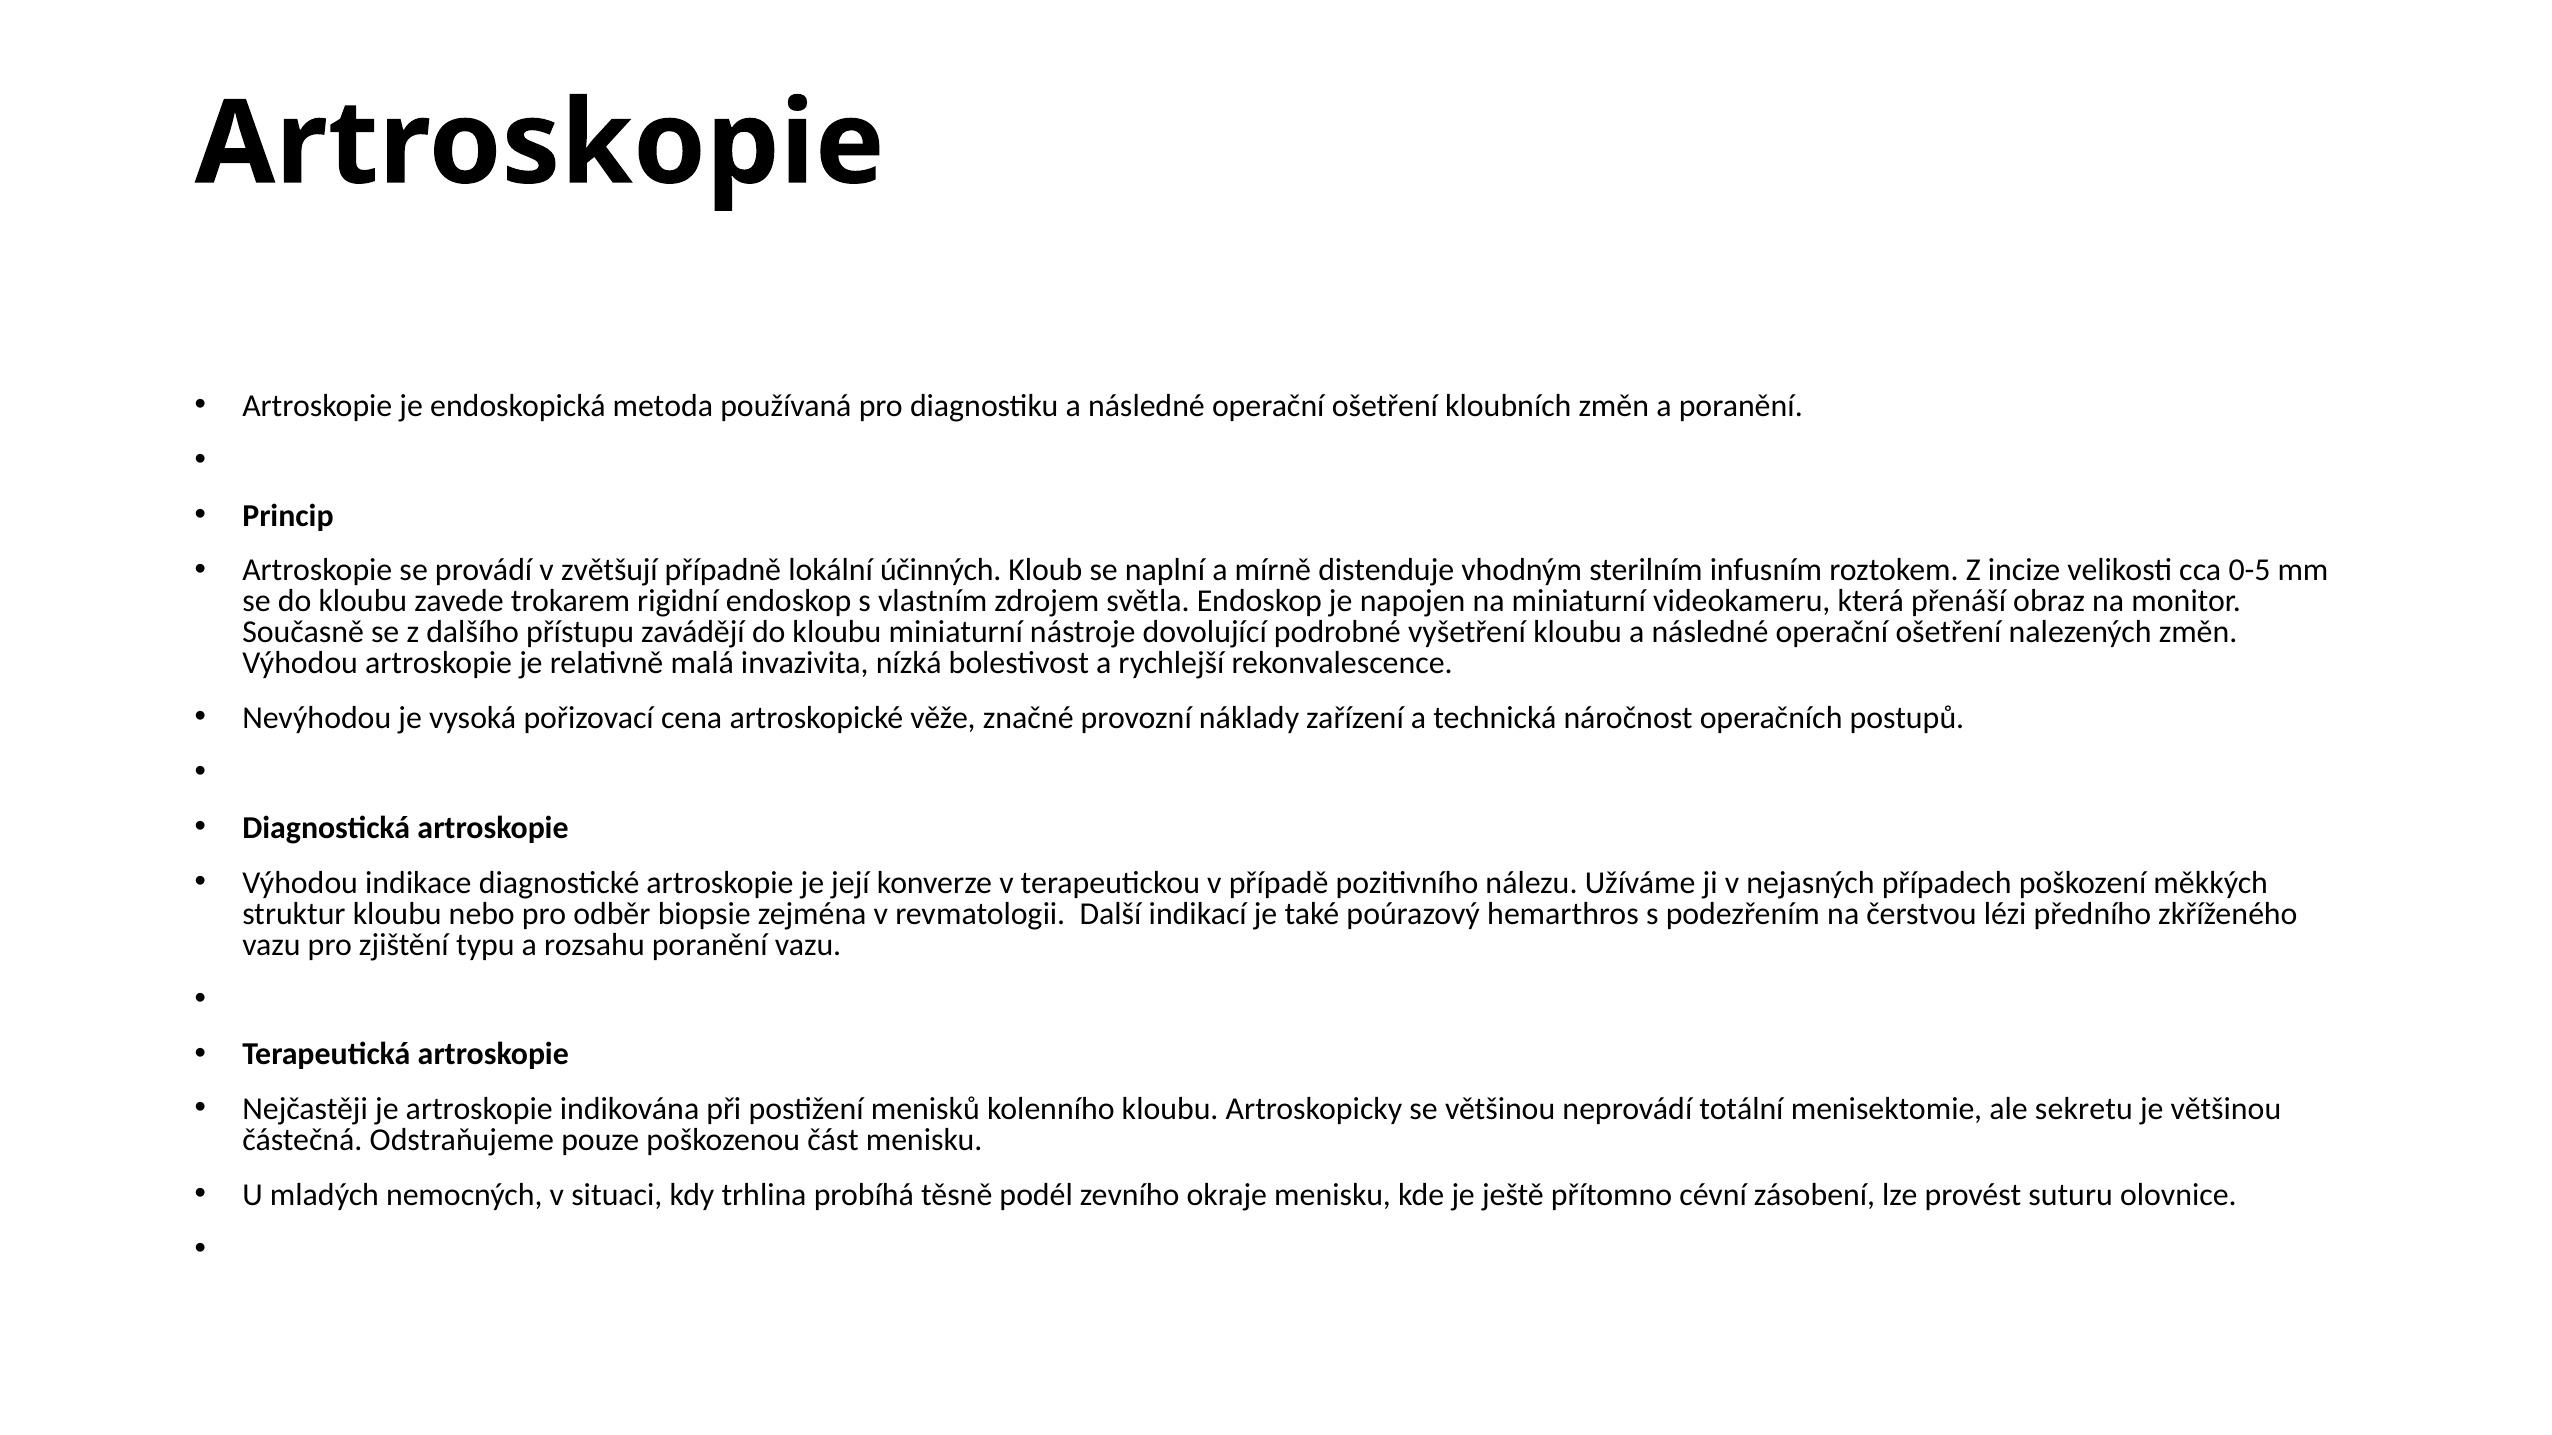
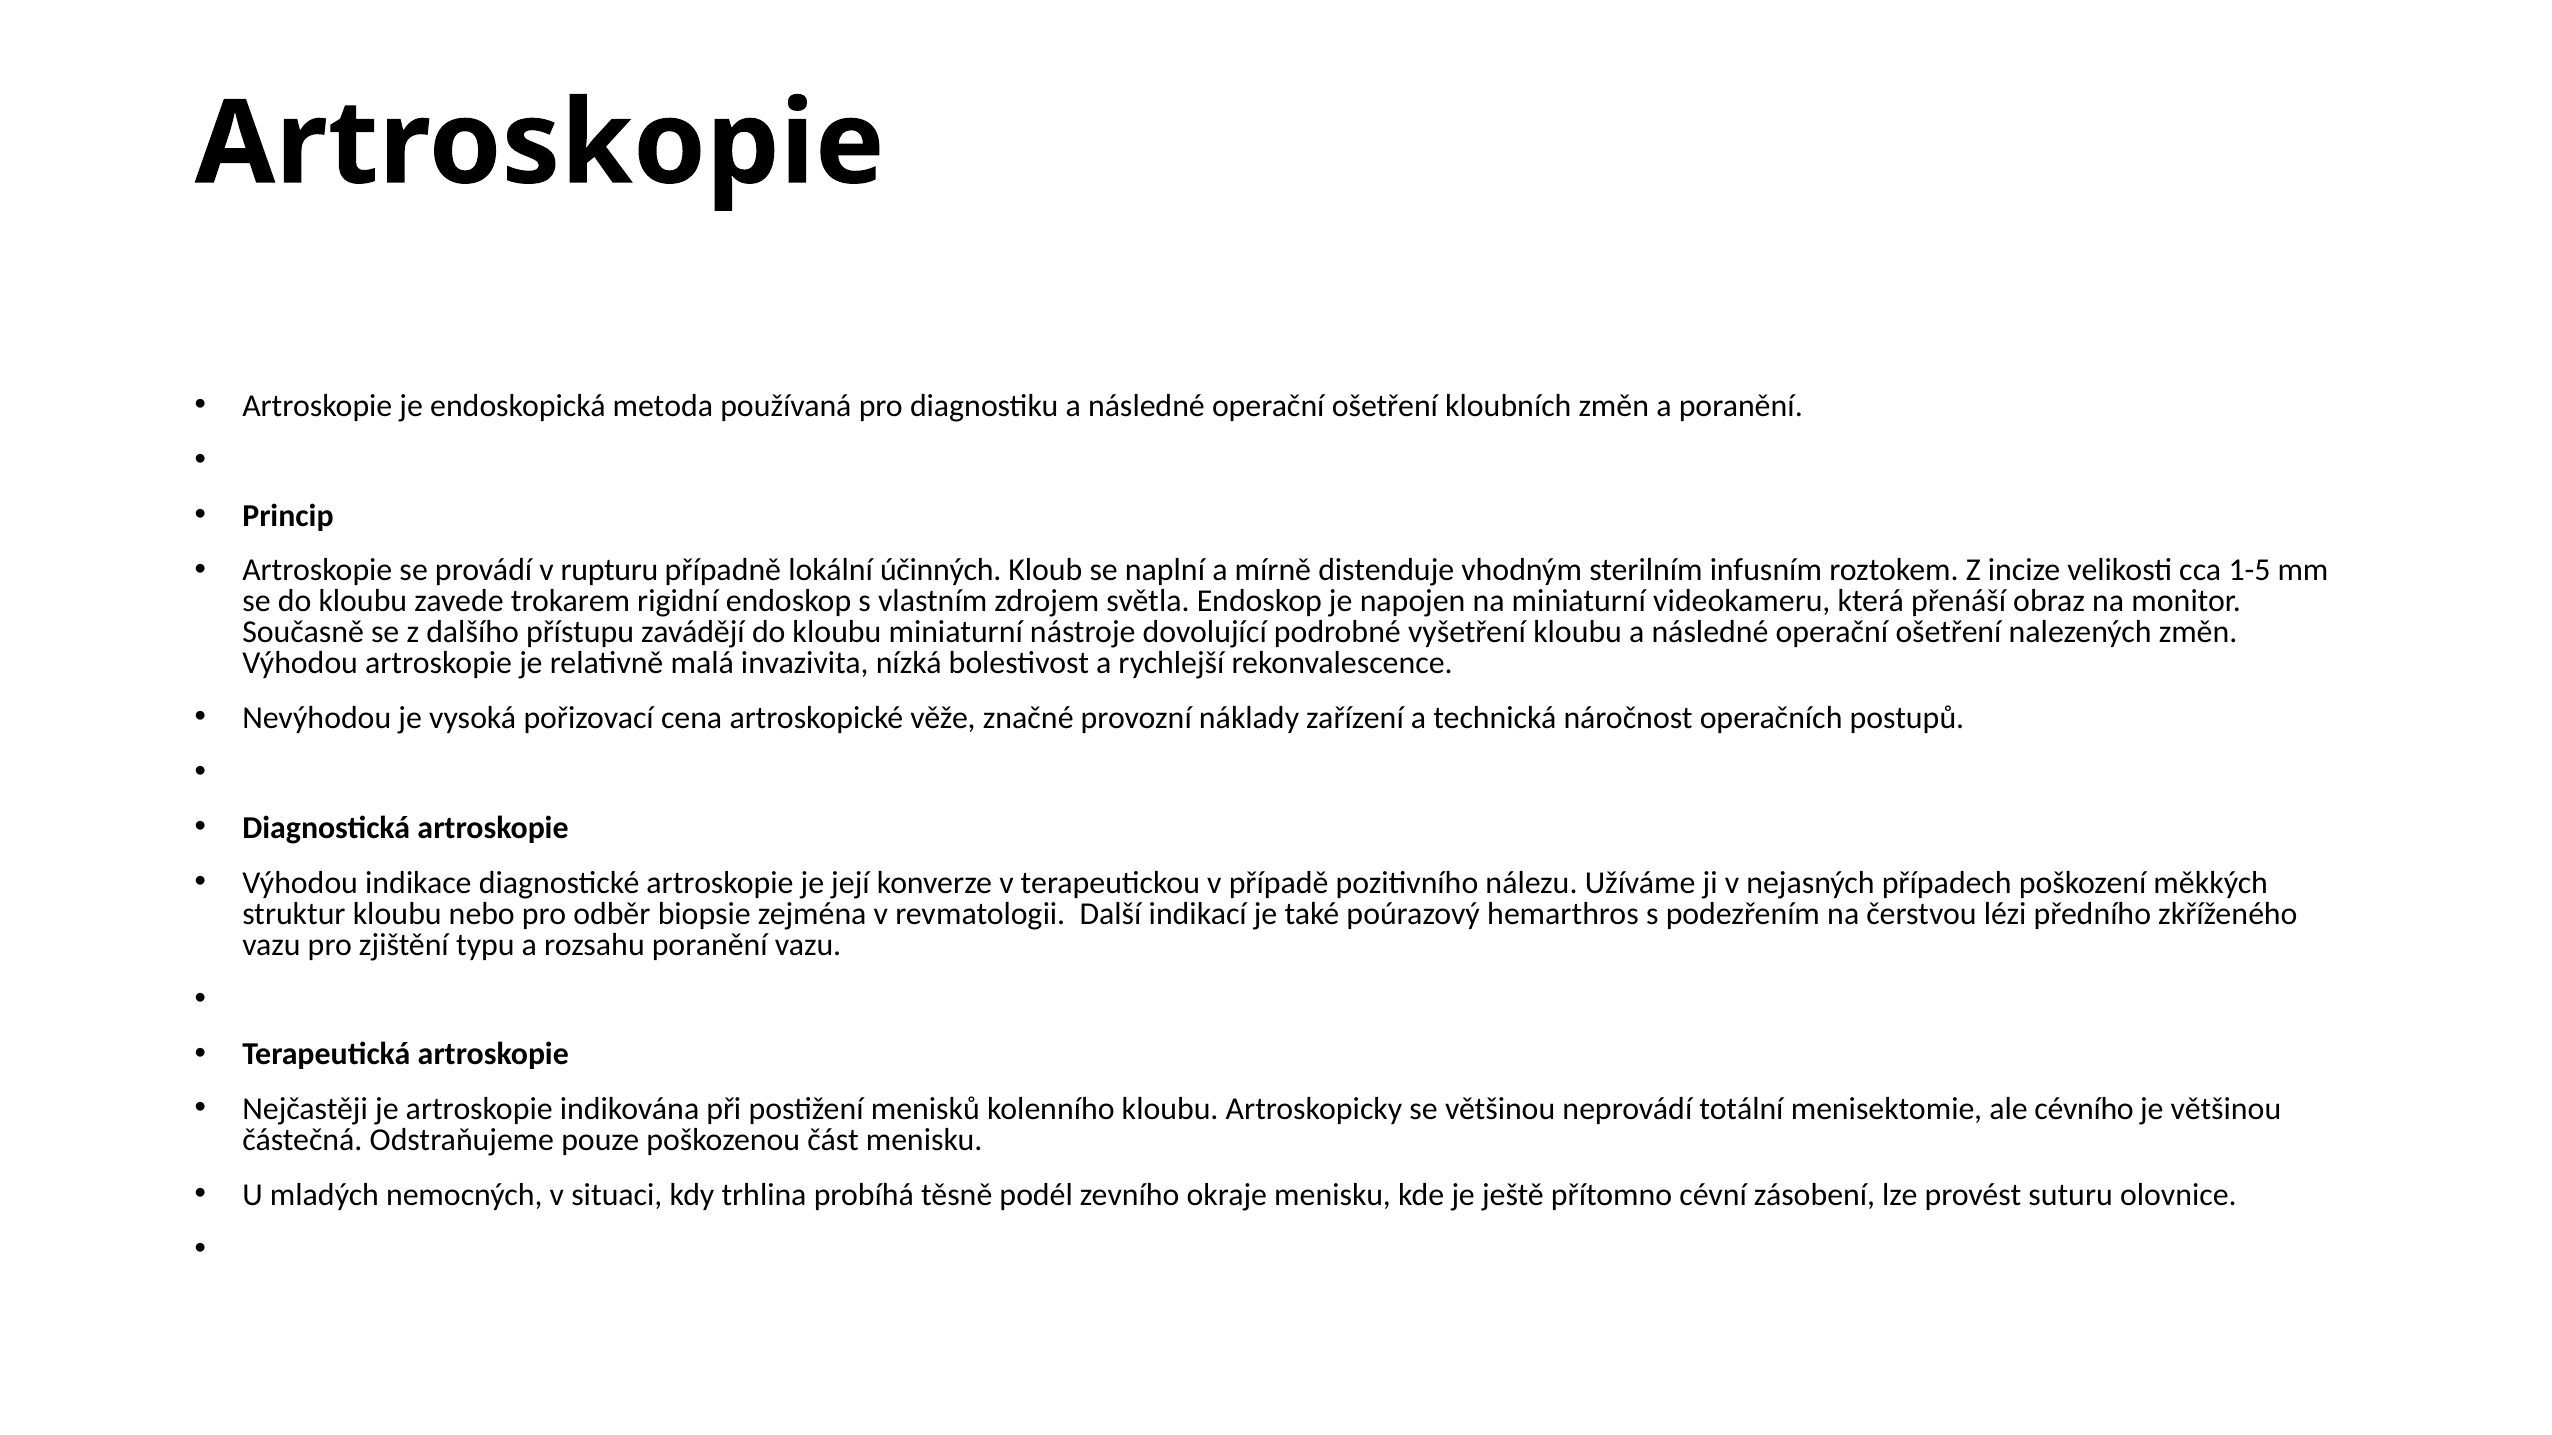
zvětšují: zvětšují -> rupturu
0-5: 0-5 -> 1-5
sekretu: sekretu -> cévního
